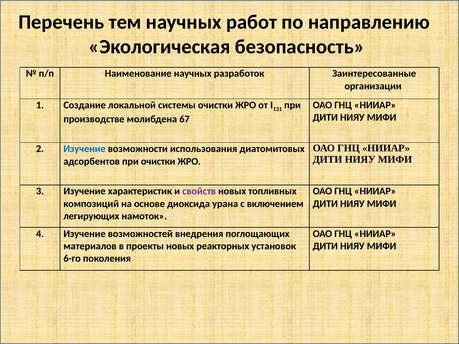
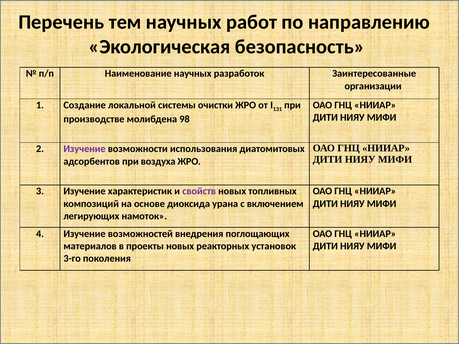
67: 67 -> 98
Изучение at (85, 149) colour: blue -> purple
при очистки: очистки -> воздуха
6-го: 6-го -> 3-го
